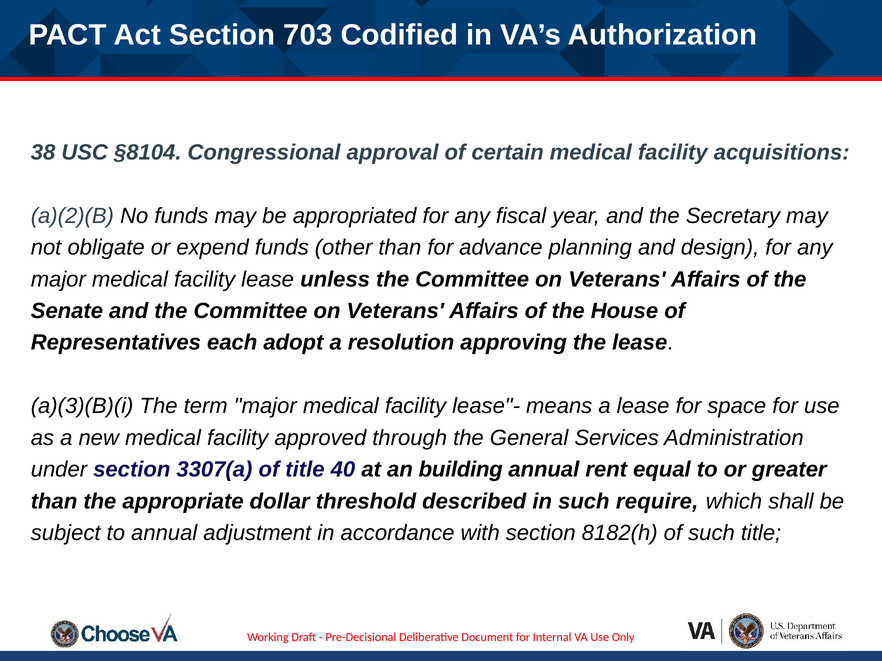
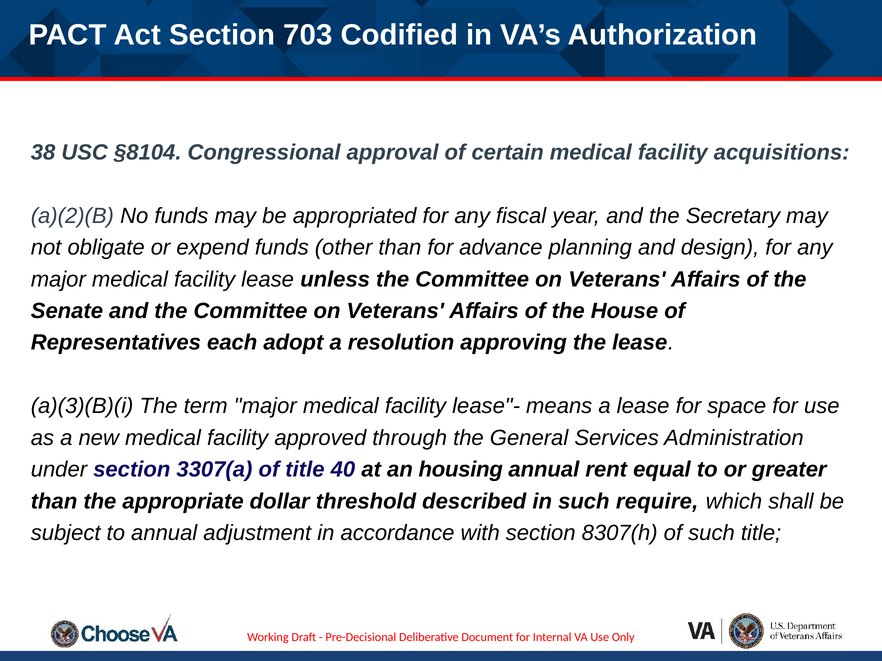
building: building -> housing
8182(h: 8182(h -> 8307(h
